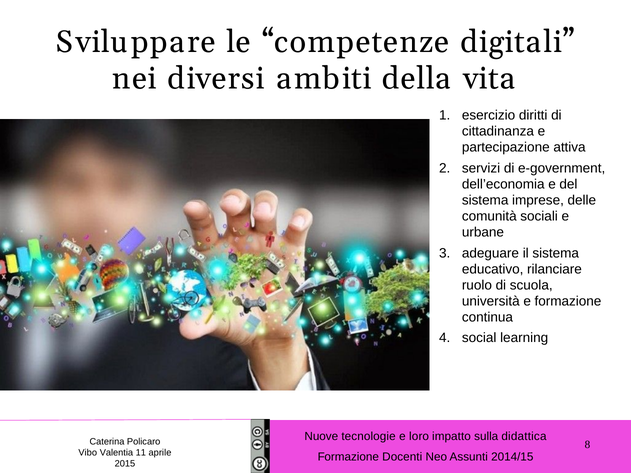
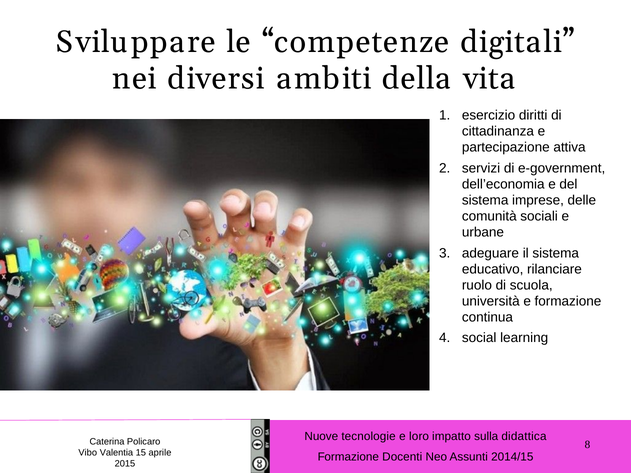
11: 11 -> 15
